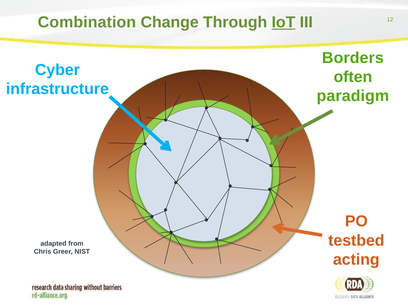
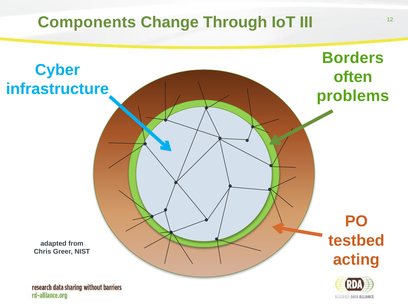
Combination: Combination -> Components
IoT underline: present -> none
paradigm: paradigm -> problems
